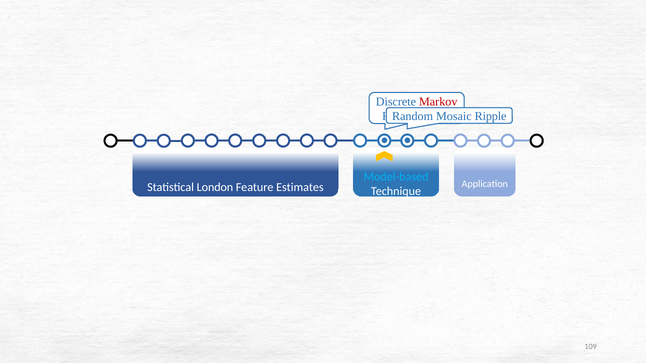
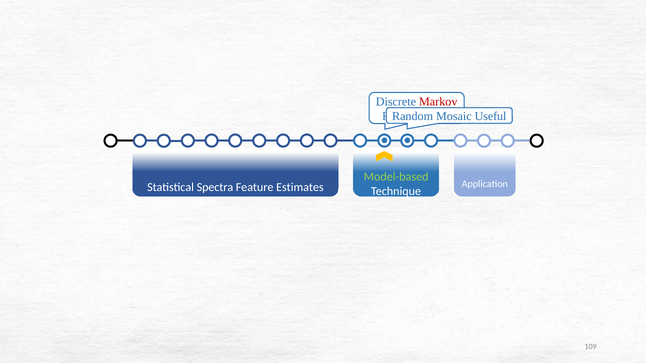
Ripple: Ripple -> Useful
Model-based colour: light blue -> light green
London: London -> Spectra
